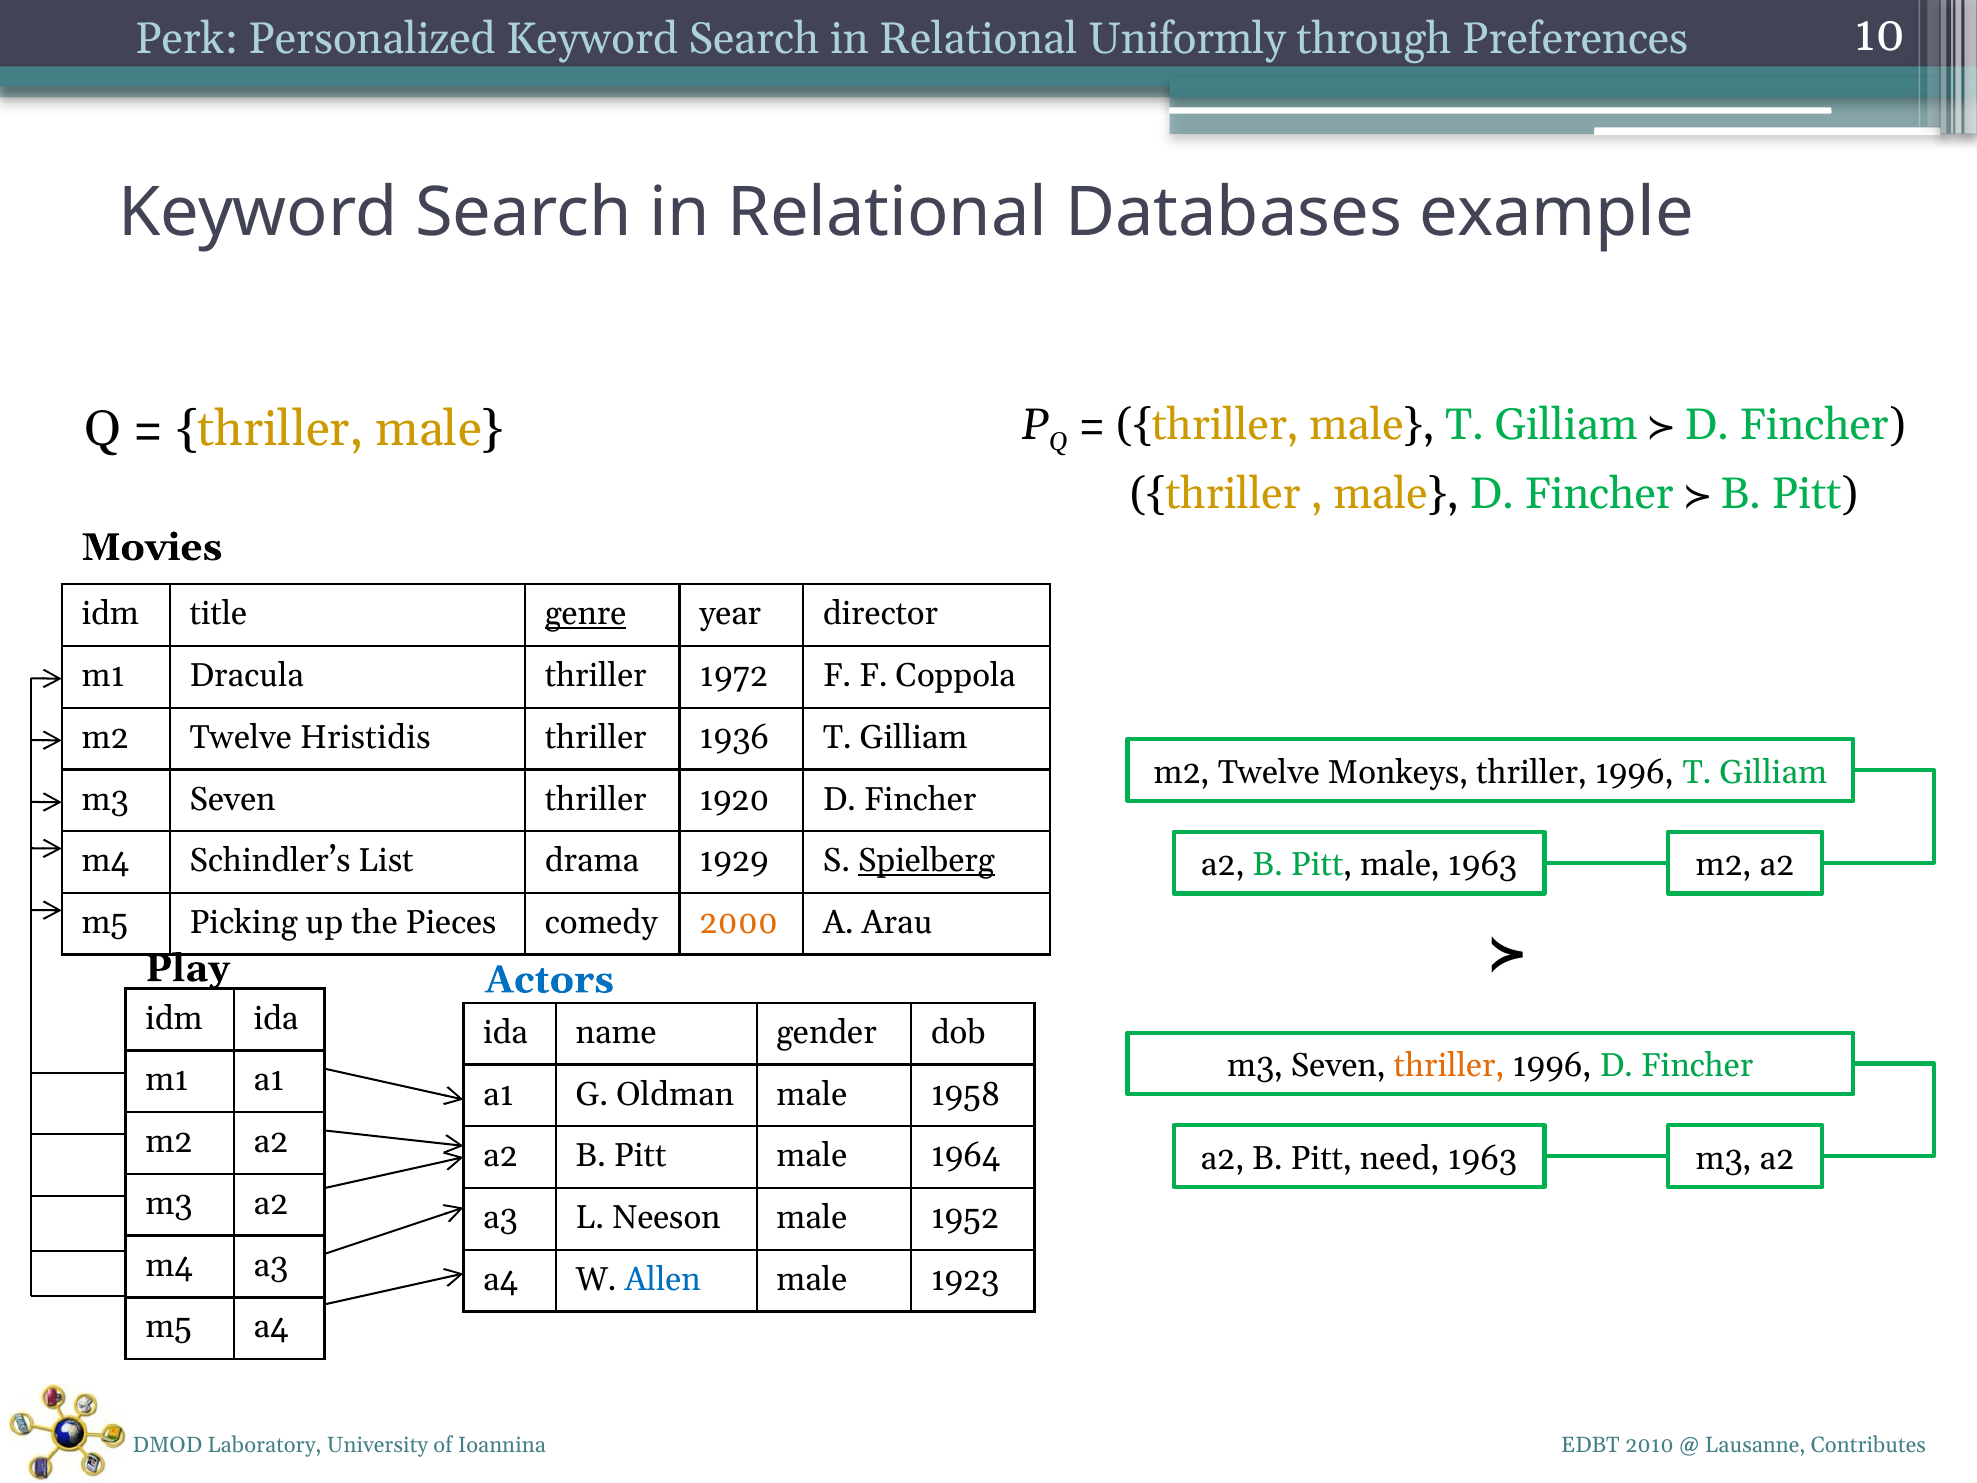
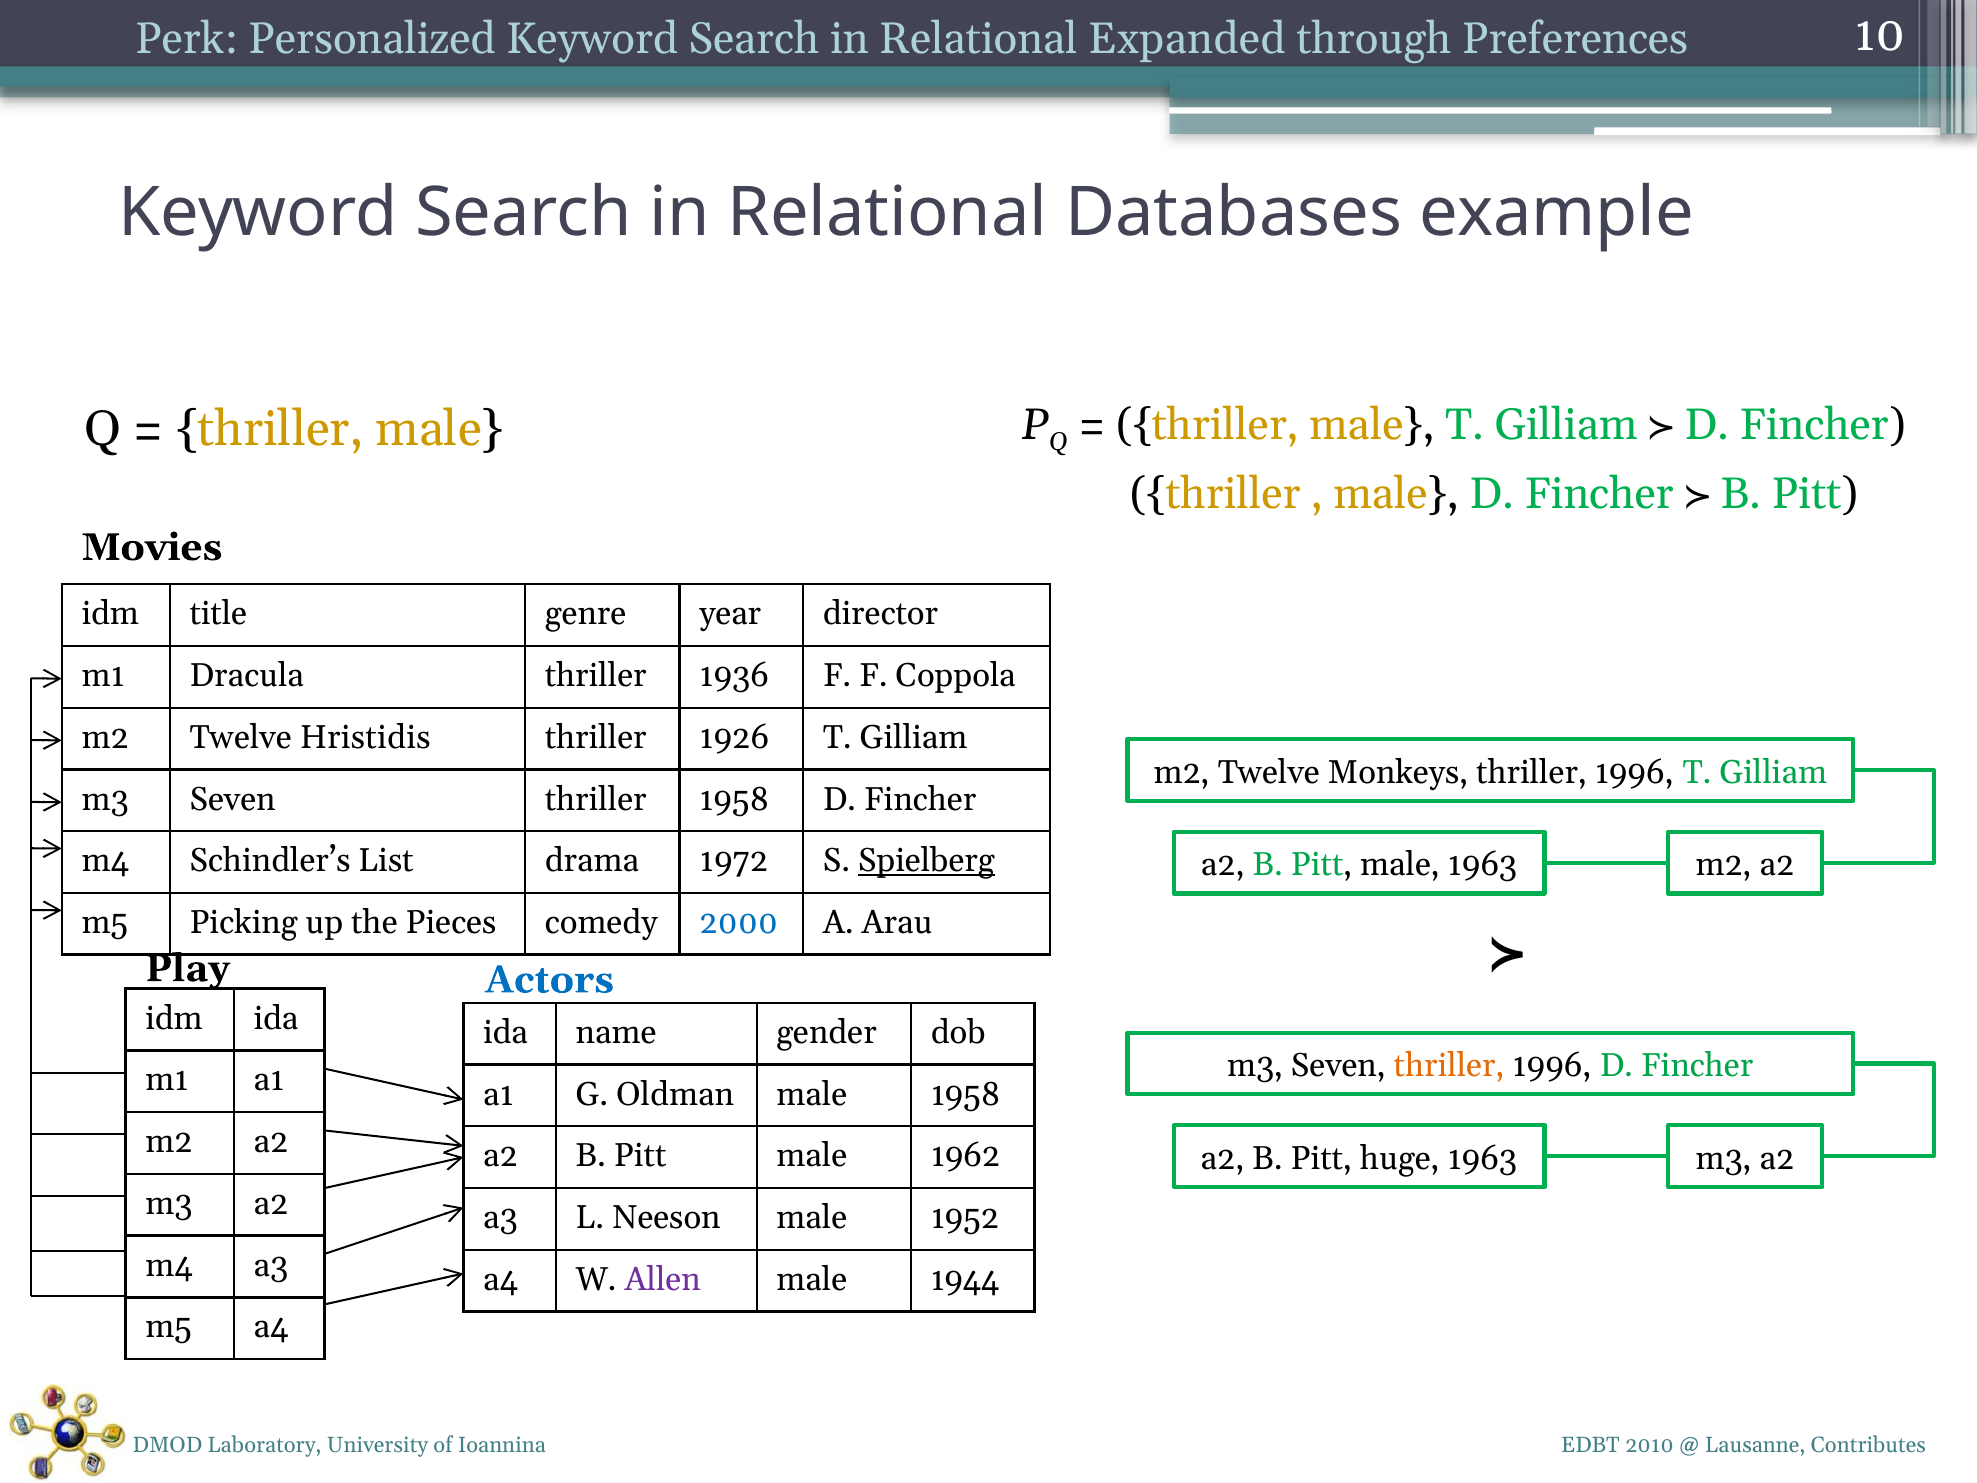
Uniformly: Uniformly -> Expanded
genre underline: present -> none
1972: 1972 -> 1936
1936: 1936 -> 1926
thriller 1920: 1920 -> 1958
1929: 1929 -> 1972
2000 colour: orange -> blue
1964: 1964 -> 1962
need: need -> huge
Allen colour: blue -> purple
1923: 1923 -> 1944
